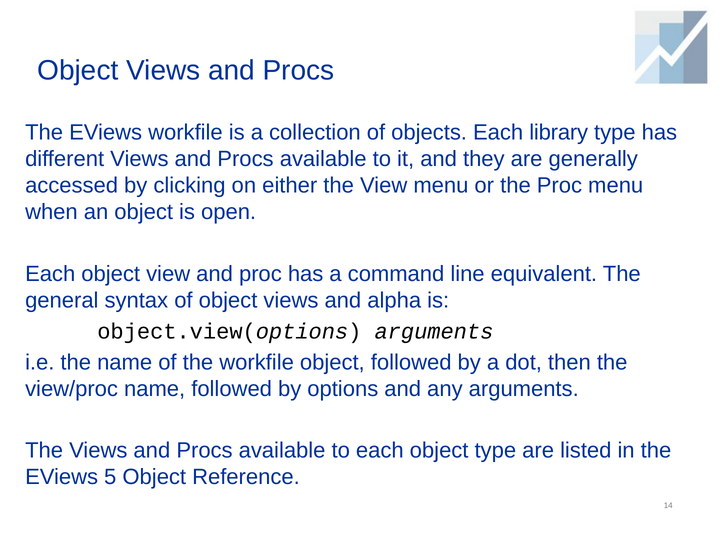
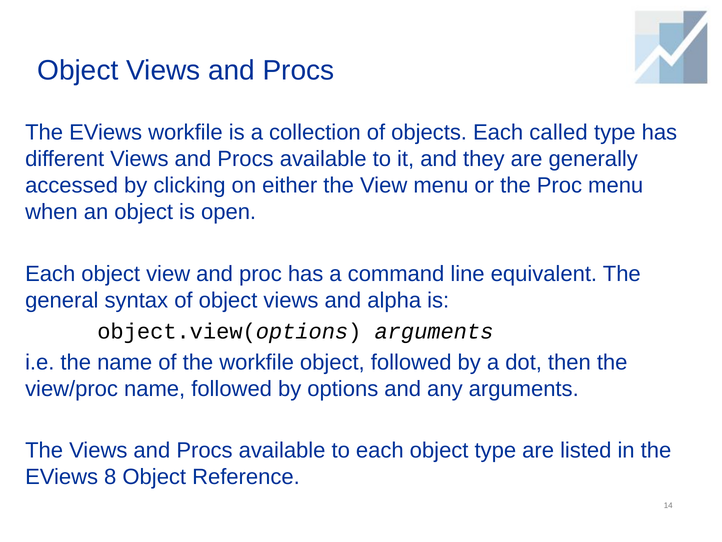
library: library -> called
5: 5 -> 8
